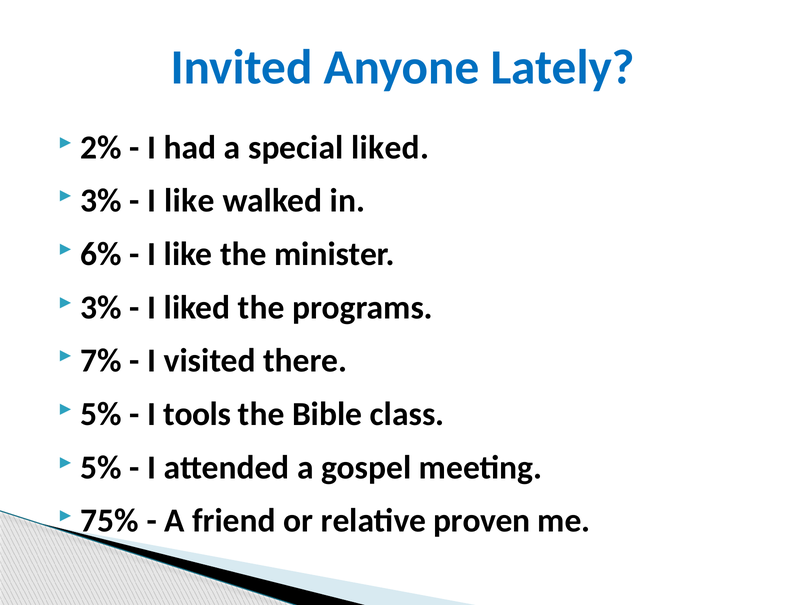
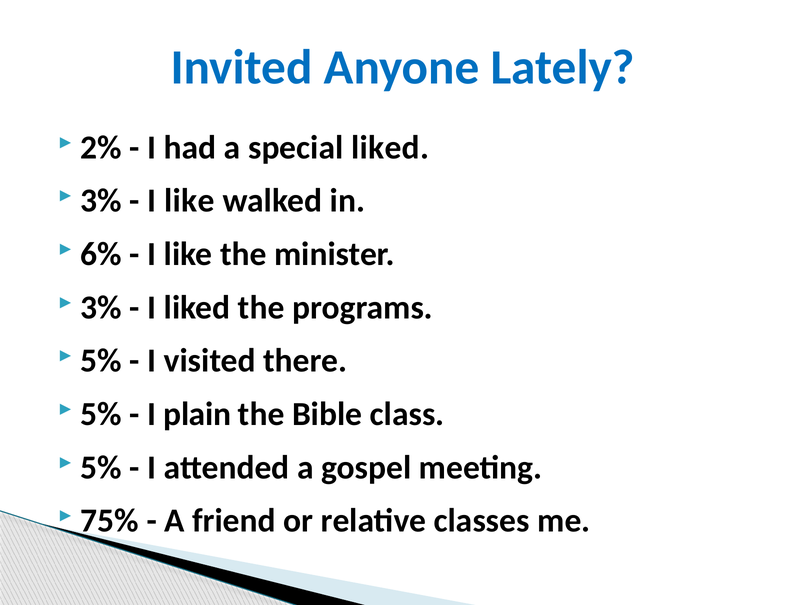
7% at (101, 360): 7% -> 5%
tools: tools -> plain
proven: proven -> classes
